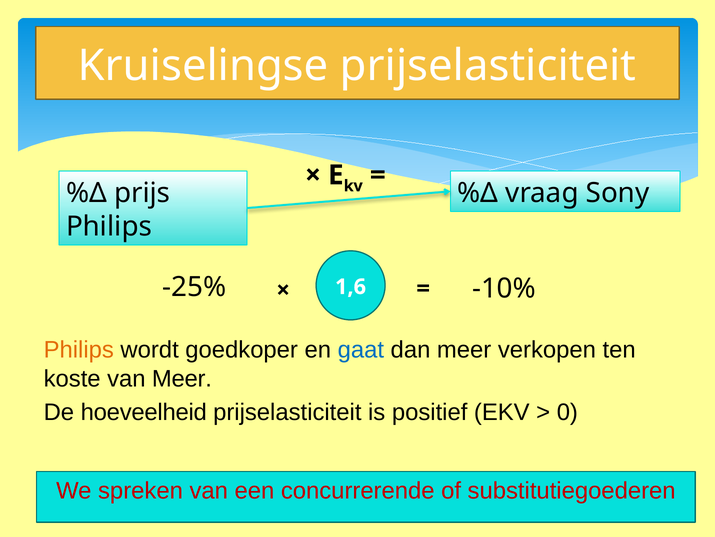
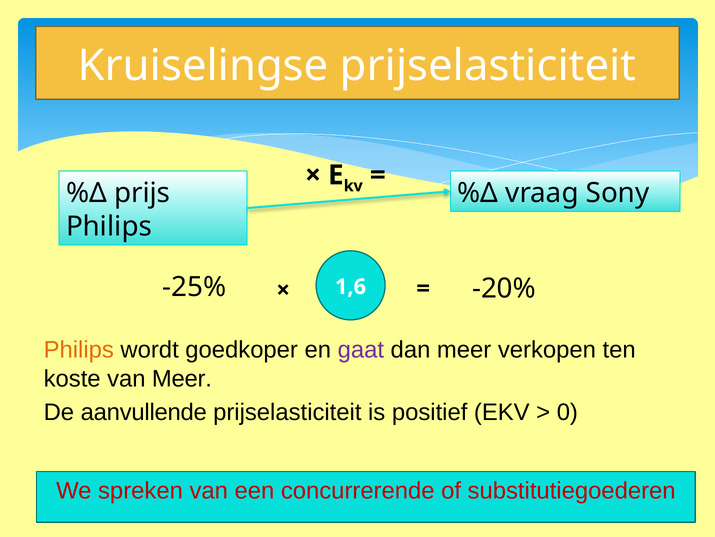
-10%: -10% -> -20%
gaat colour: blue -> purple
hoeveelheid: hoeveelheid -> aanvullende
